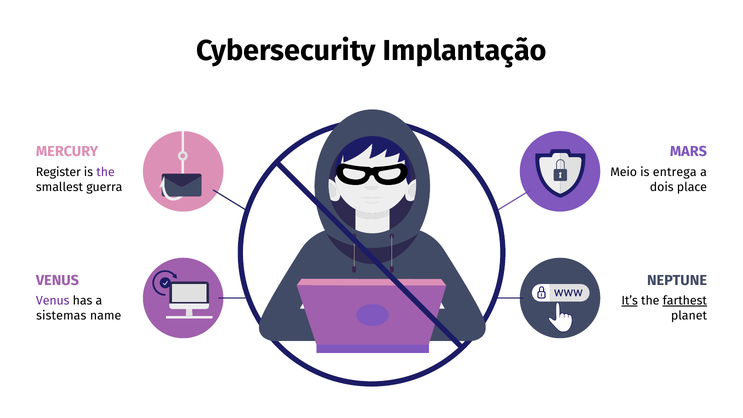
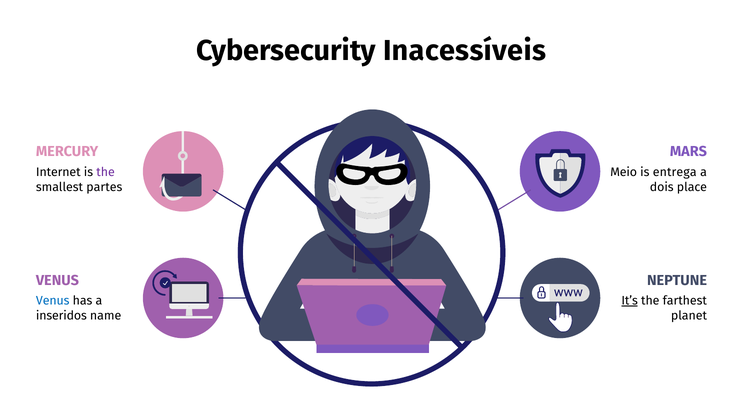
Implantação: Implantação -> Inacessíveis
Register: Register -> Internet
guerra: guerra -> partes
Venus at (53, 301) colour: purple -> blue
farthest underline: present -> none
sistemas: sistemas -> inseridos
